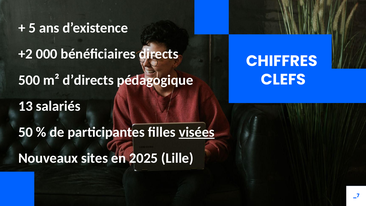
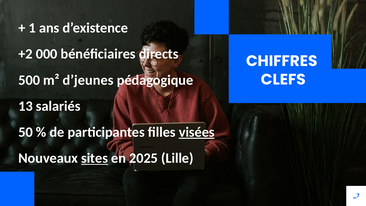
5: 5 -> 1
d’directs: d’directs -> d’jeunes
sites underline: none -> present
